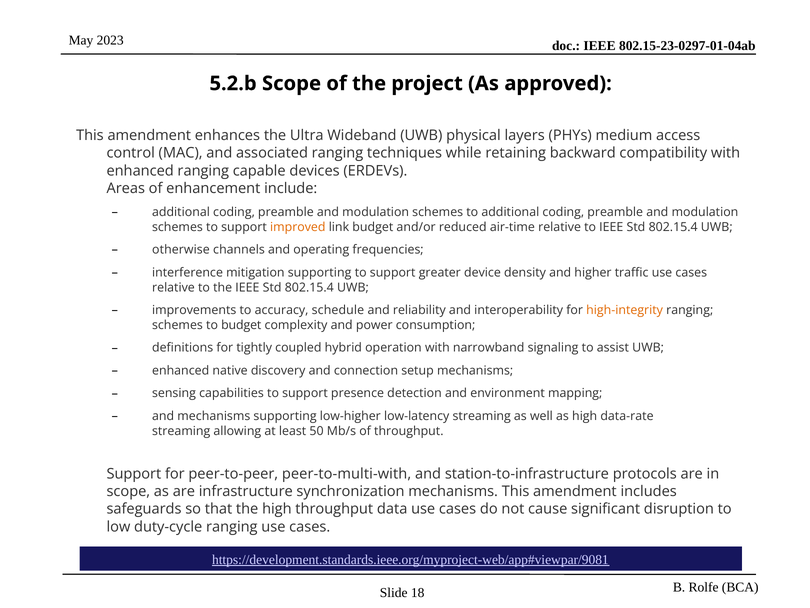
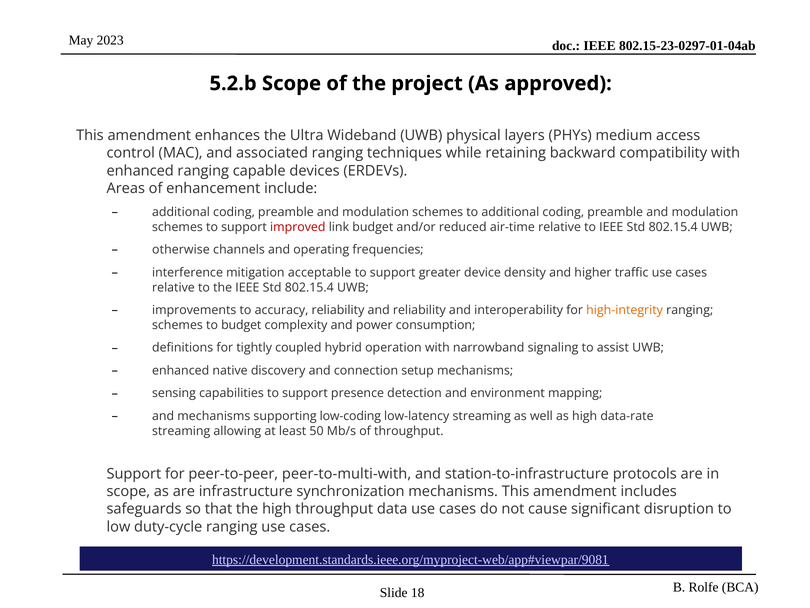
improved colour: orange -> red
mitigation supporting: supporting -> acceptable
accuracy schedule: schedule -> reliability
low-higher: low-higher -> low-coding
